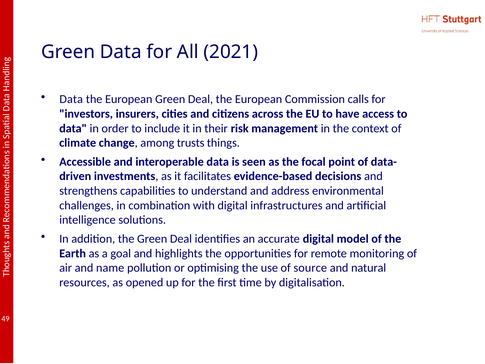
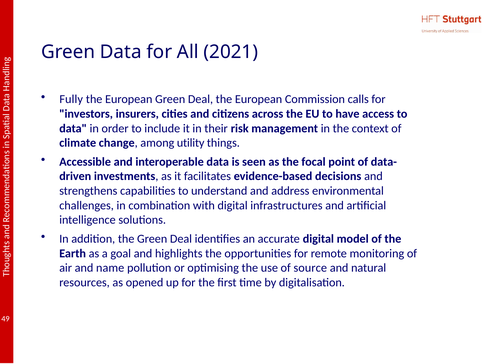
Data at (71, 99): Data -> Fully
trusts: trusts -> utility
